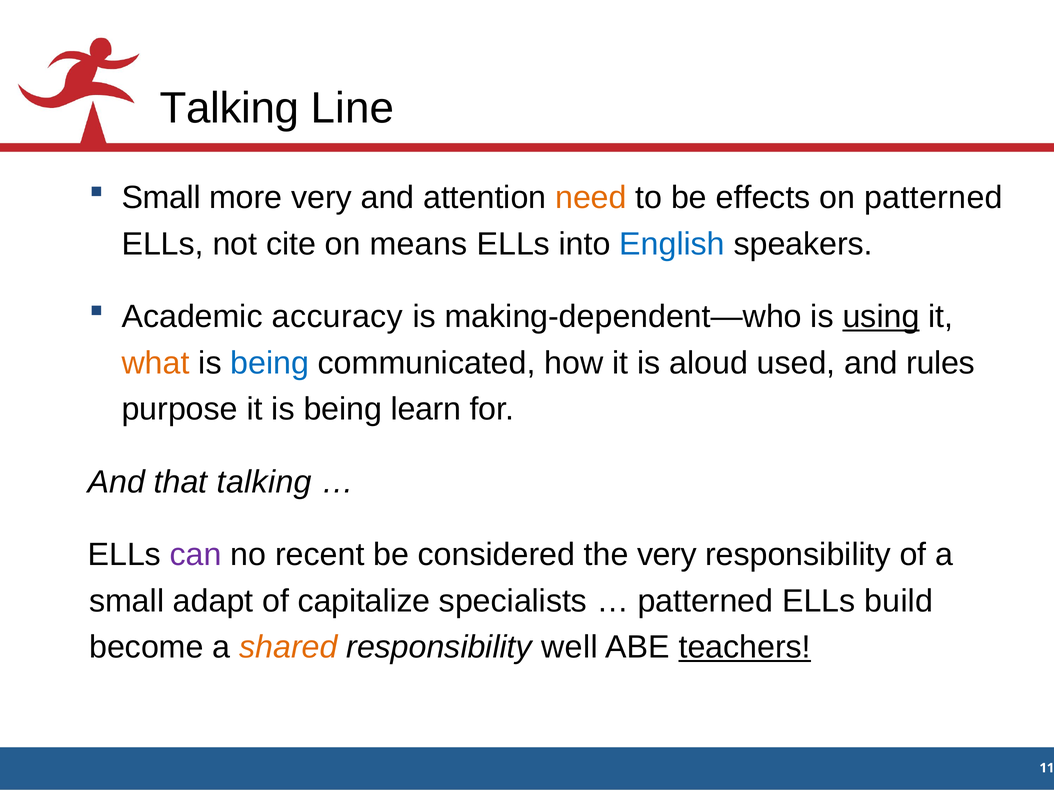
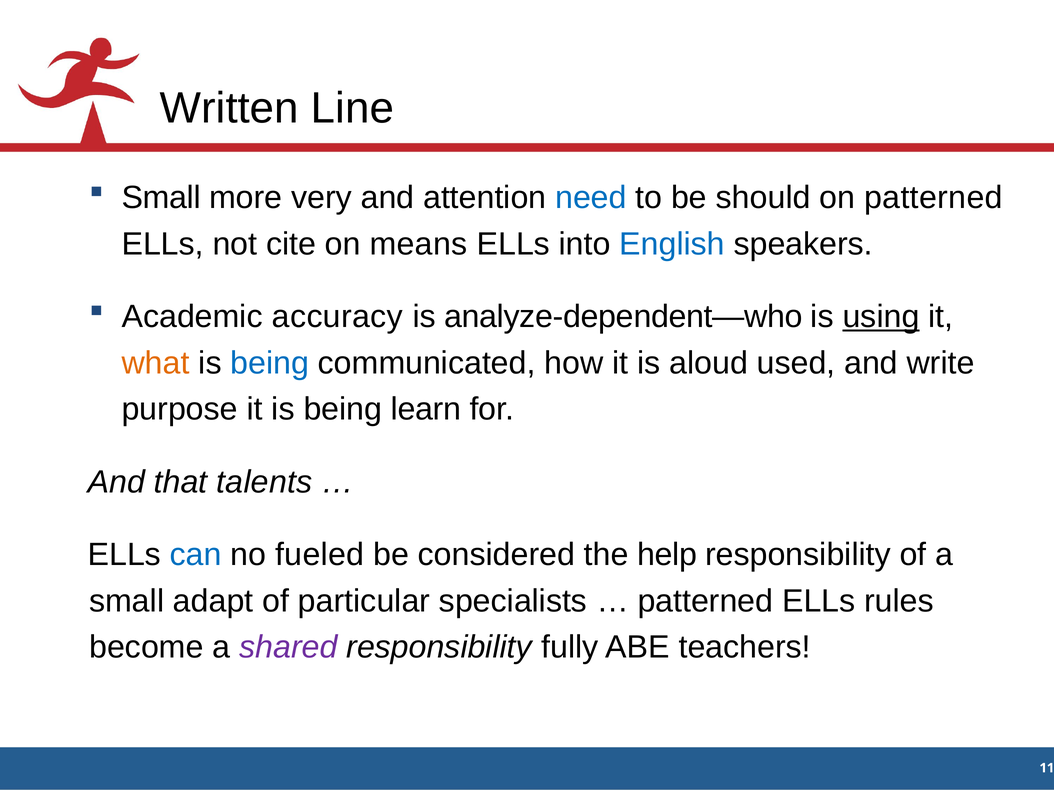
Talking at (229, 108): Talking -> Written
need colour: orange -> blue
effects: effects -> should
making-dependent—who: making-dependent—who -> analyze-dependent—who
rules: rules -> write
that talking: talking -> talents
can colour: purple -> blue
recent: recent -> fueled
the very: very -> help
capitalize: capitalize -> particular
build: build -> rules
shared colour: orange -> purple
well: well -> fully
teachers underline: present -> none
